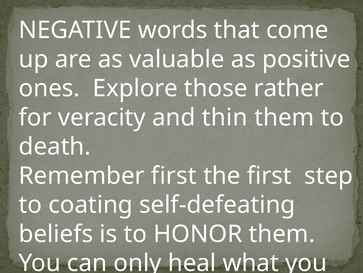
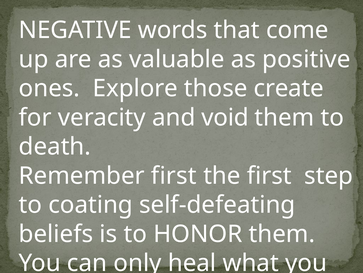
rather: rather -> create
thin: thin -> void
